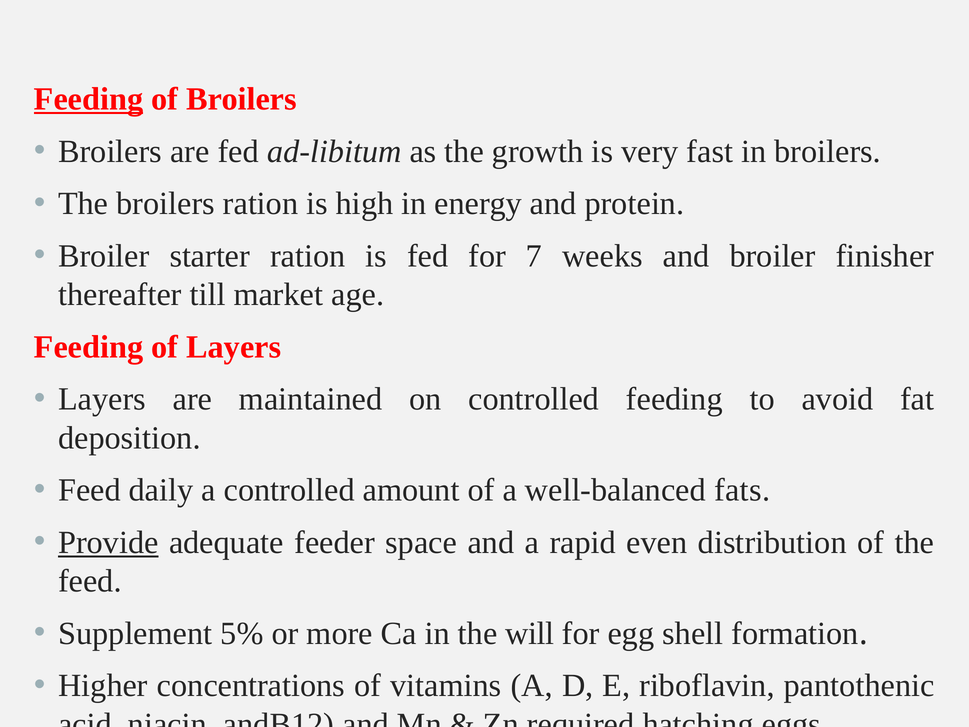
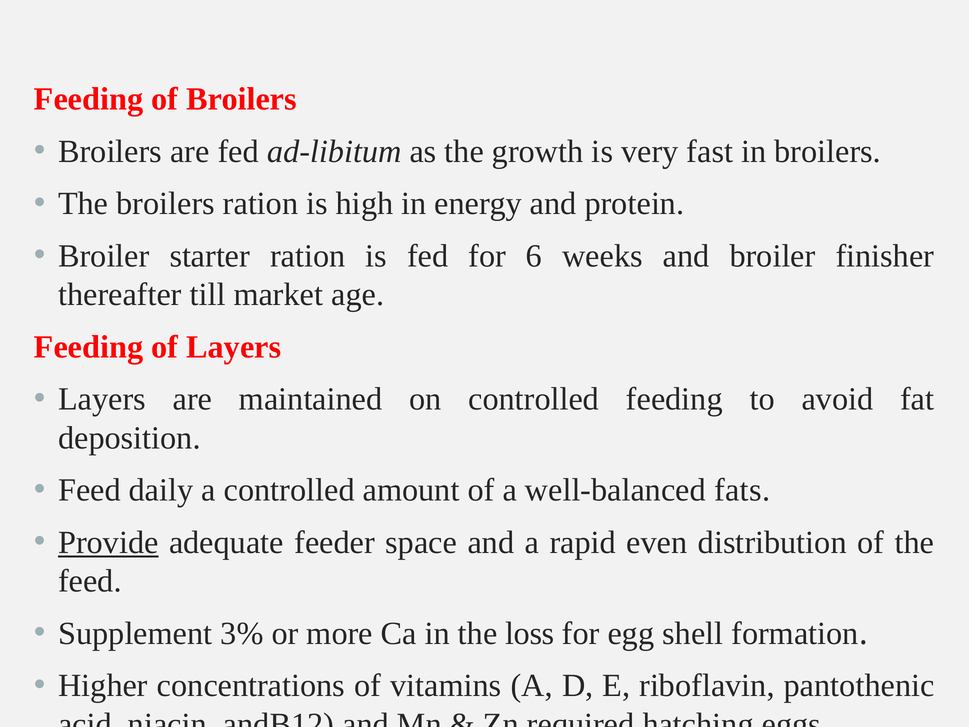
Feeding at (89, 99) underline: present -> none
7: 7 -> 6
5%: 5% -> 3%
will: will -> loss
